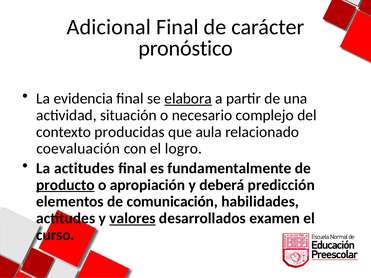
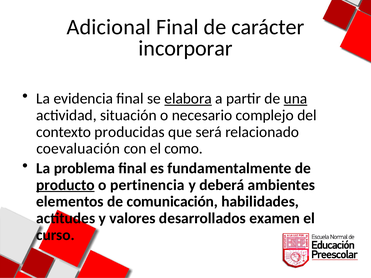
pronóstico: pronóstico -> incorporar
una underline: none -> present
aula: aula -> será
logro: logro -> como
La actitudes: actitudes -> problema
apropiación: apropiación -> pertinencia
predicción: predicción -> ambientes
valores underline: present -> none
